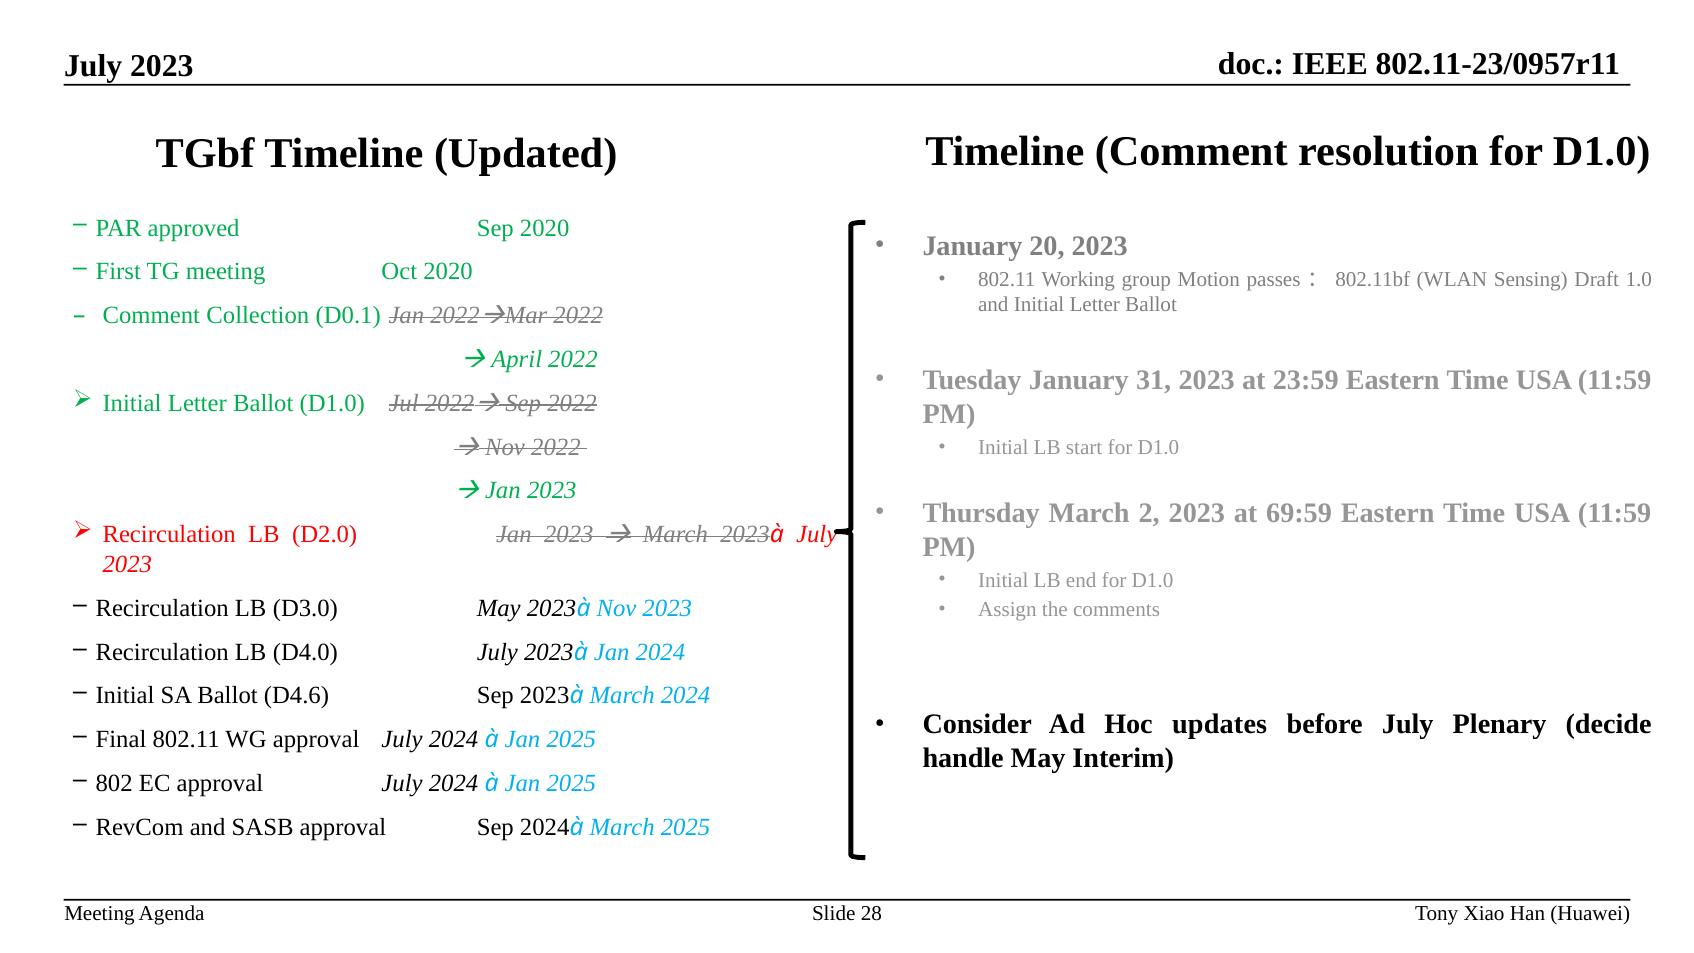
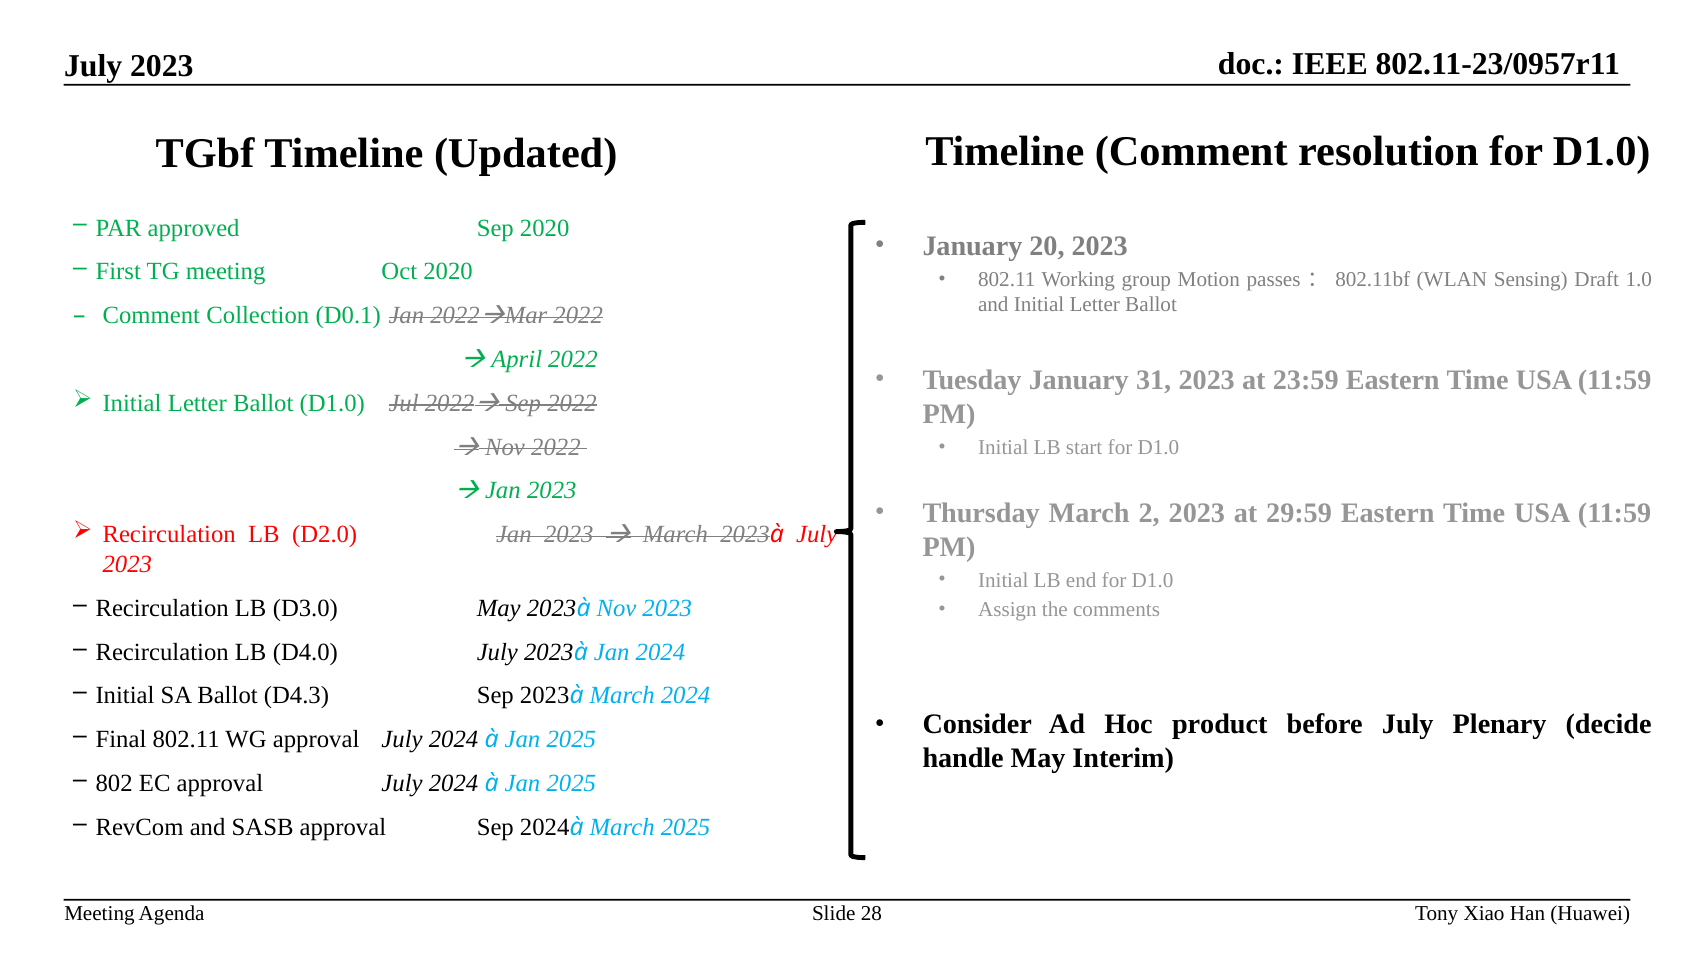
69:59: 69:59 -> 29:59
D4.6: D4.6 -> D4.3
updates: updates -> product
